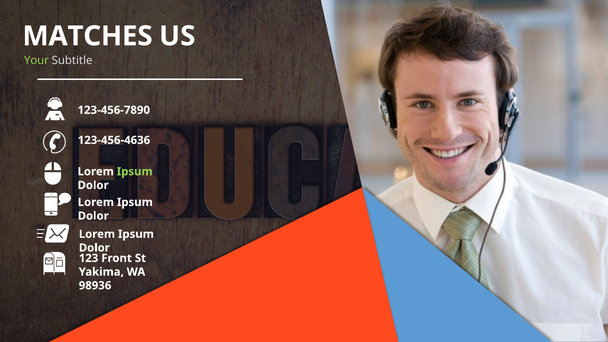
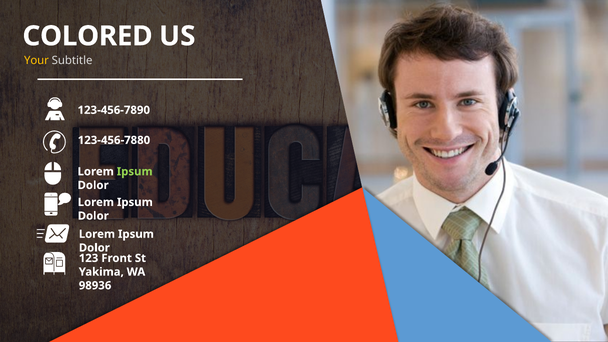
MATCHES: MATCHES -> COLORED
Your colour: light green -> yellow
123-456-4636: 123-456-4636 -> 123-456-7880
